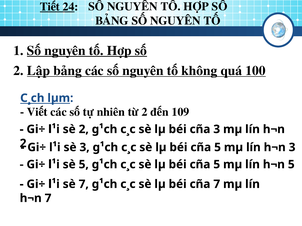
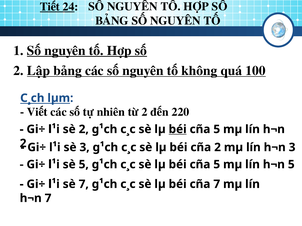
109: 109 -> 220
béi at (178, 130) underline: none -> present
3 at (217, 130): 3 -> 5
5 at (218, 148): 5 -> 2
